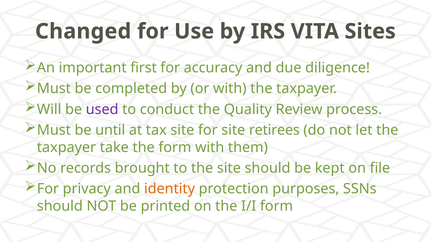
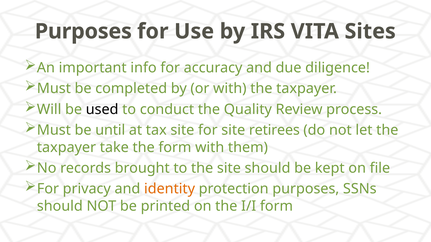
Changed at (83, 31): Changed -> Purposes
first: first -> info
used colour: purple -> black
